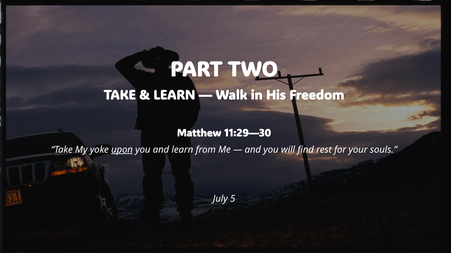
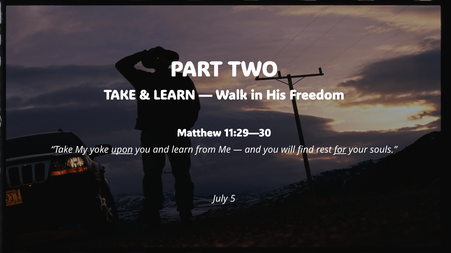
for underline: none -> present
